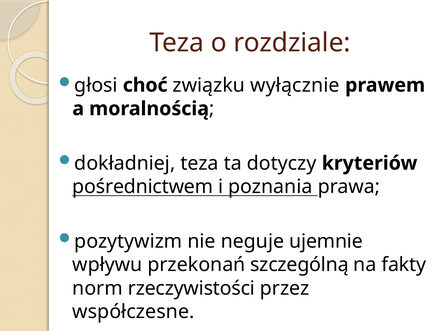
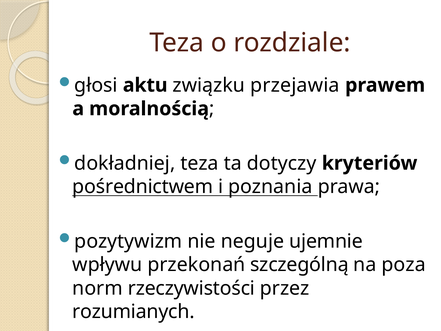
choć: choć -> aktu
wyłącznie: wyłącznie -> przejawia
fakty: fakty -> poza
współczesne: współczesne -> rozumianych
